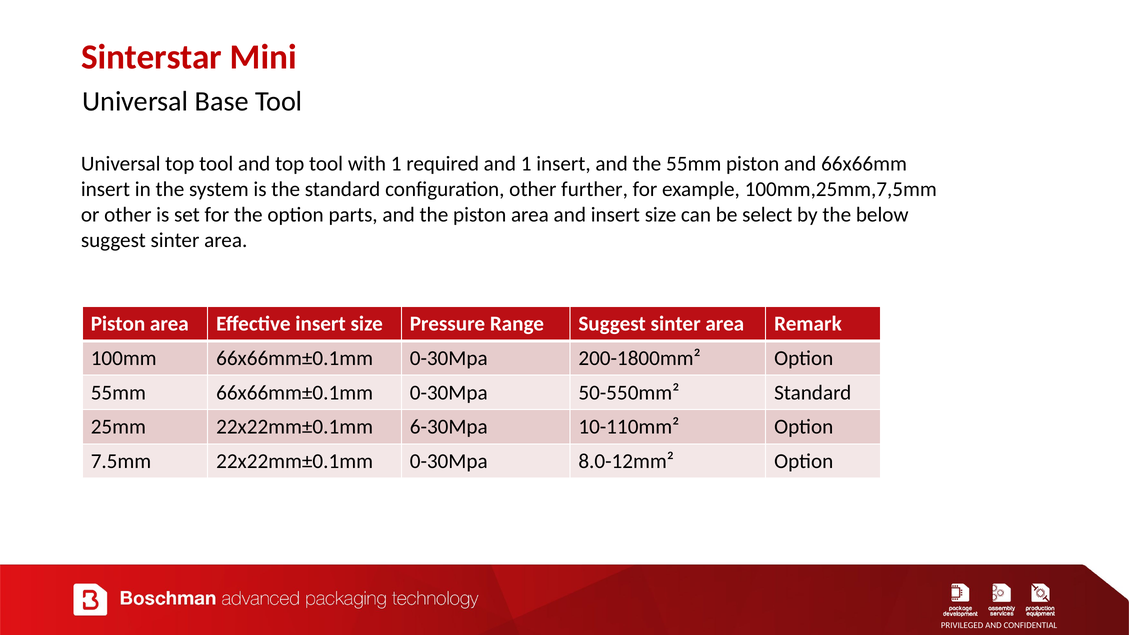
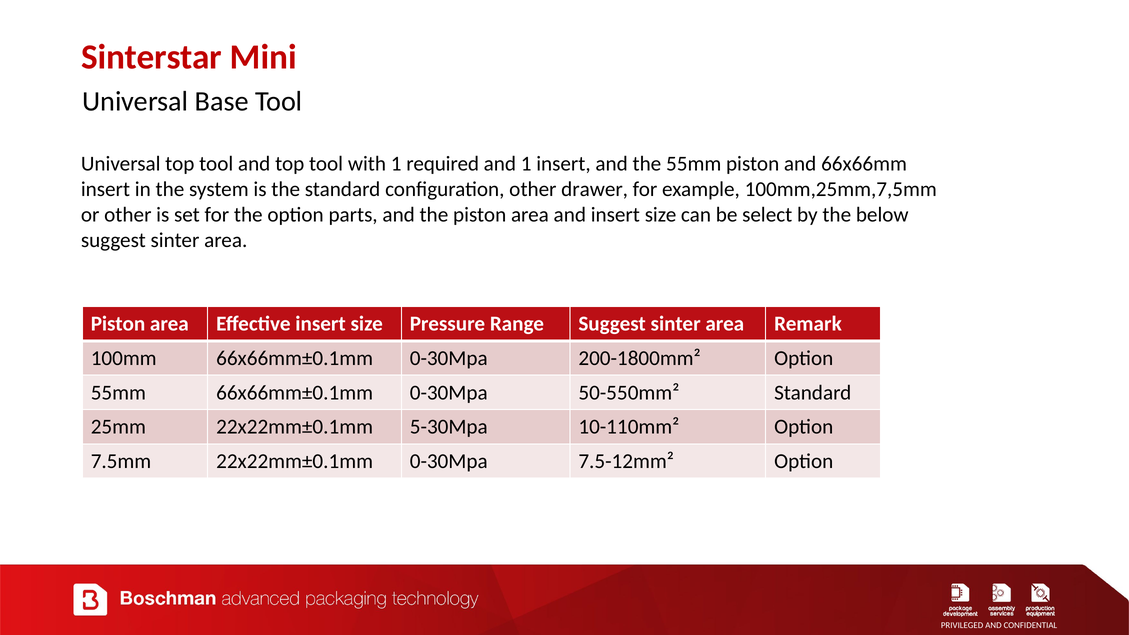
further: further -> drawer
6-30Mpa: 6-30Mpa -> 5-30Mpa
8.0-12mm²: 8.0-12mm² -> 7.5-12mm²
